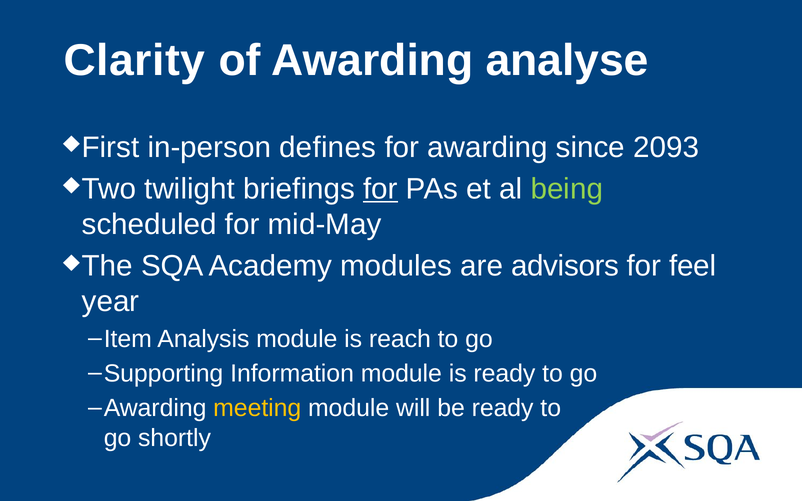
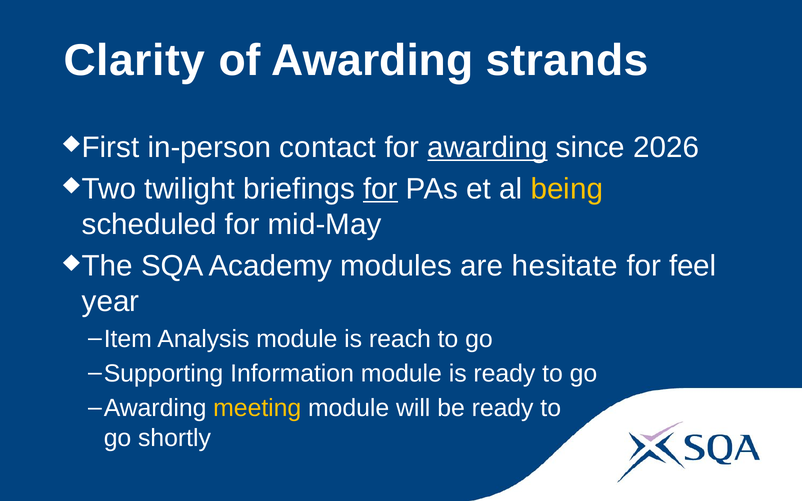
analyse: analyse -> strands
defines: defines -> contact
awarding at (487, 148) underline: none -> present
2093: 2093 -> 2026
being colour: light green -> yellow
advisors: advisors -> hesitate
